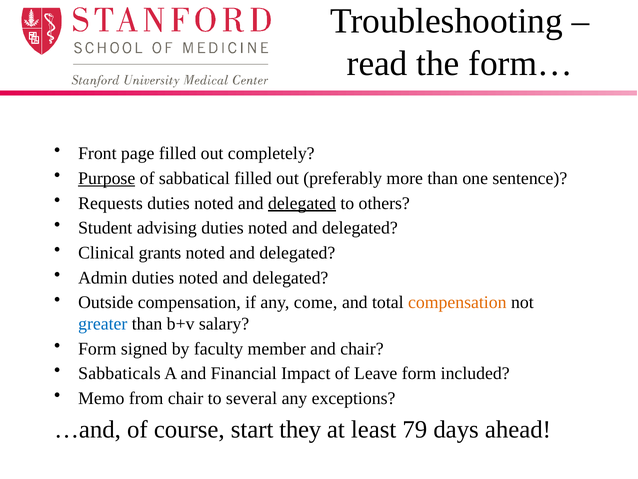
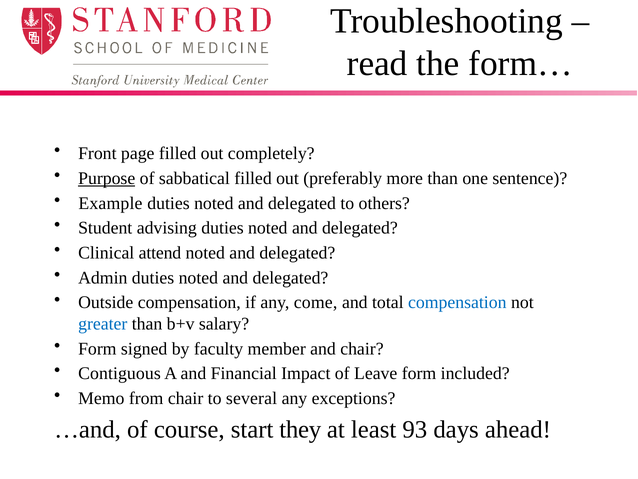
Requests: Requests -> Example
delegated at (302, 203) underline: present -> none
grants: grants -> attend
compensation at (457, 302) colour: orange -> blue
Sabbaticals: Sabbaticals -> Contiguous
79: 79 -> 93
